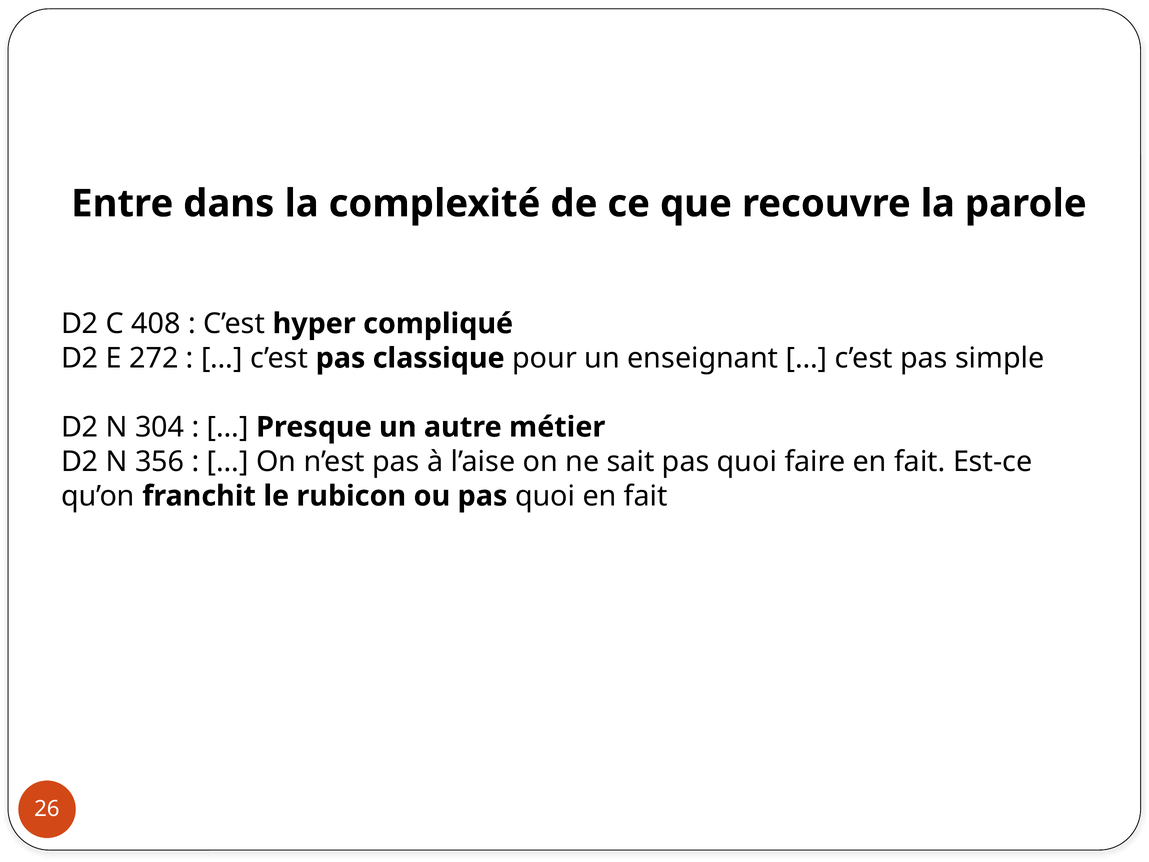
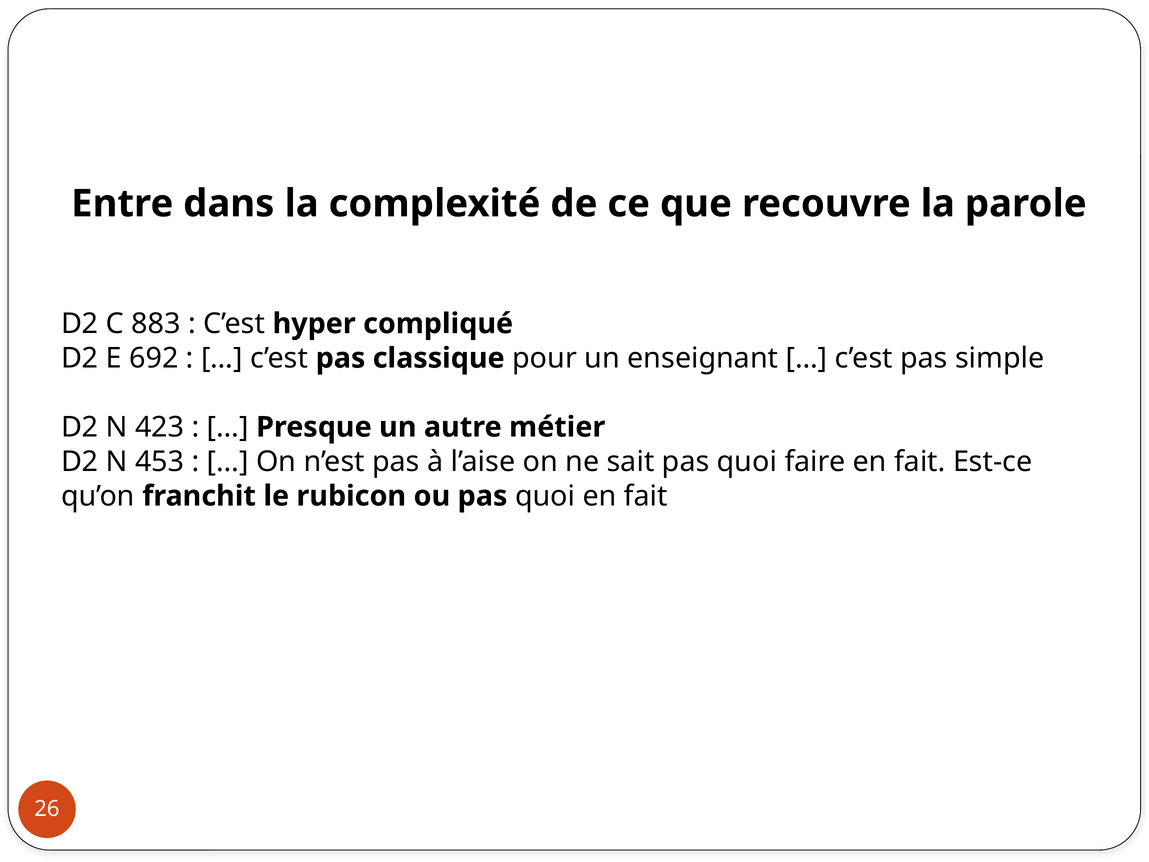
408: 408 -> 883
272: 272 -> 692
304: 304 -> 423
356: 356 -> 453
